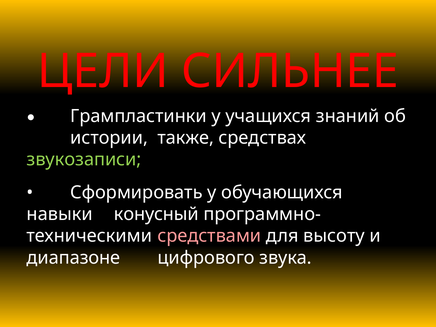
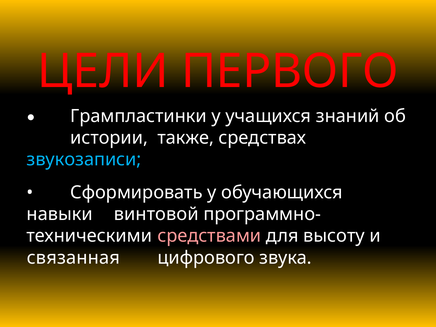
СИЛЬНЕЕ: СИЛЬНЕЕ -> ПЕРВОГО
звукозаписи colour: light green -> light blue
конусный: конусный -> винтовой
диапазоне: диапазоне -> связанная
